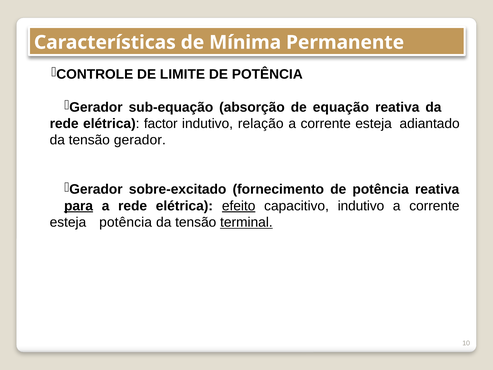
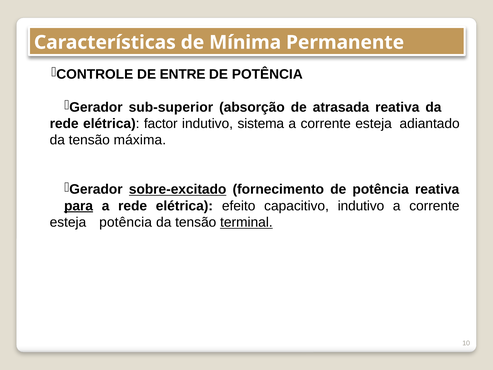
LIMITE: LIMITE -> ENTRE
sub-equação: sub-equação -> sub-superior
equação: equação -> atrasada
relação: relação -> sistema
gerador: gerador -> máxima
sobre-excitado underline: none -> present
efeito underline: present -> none
